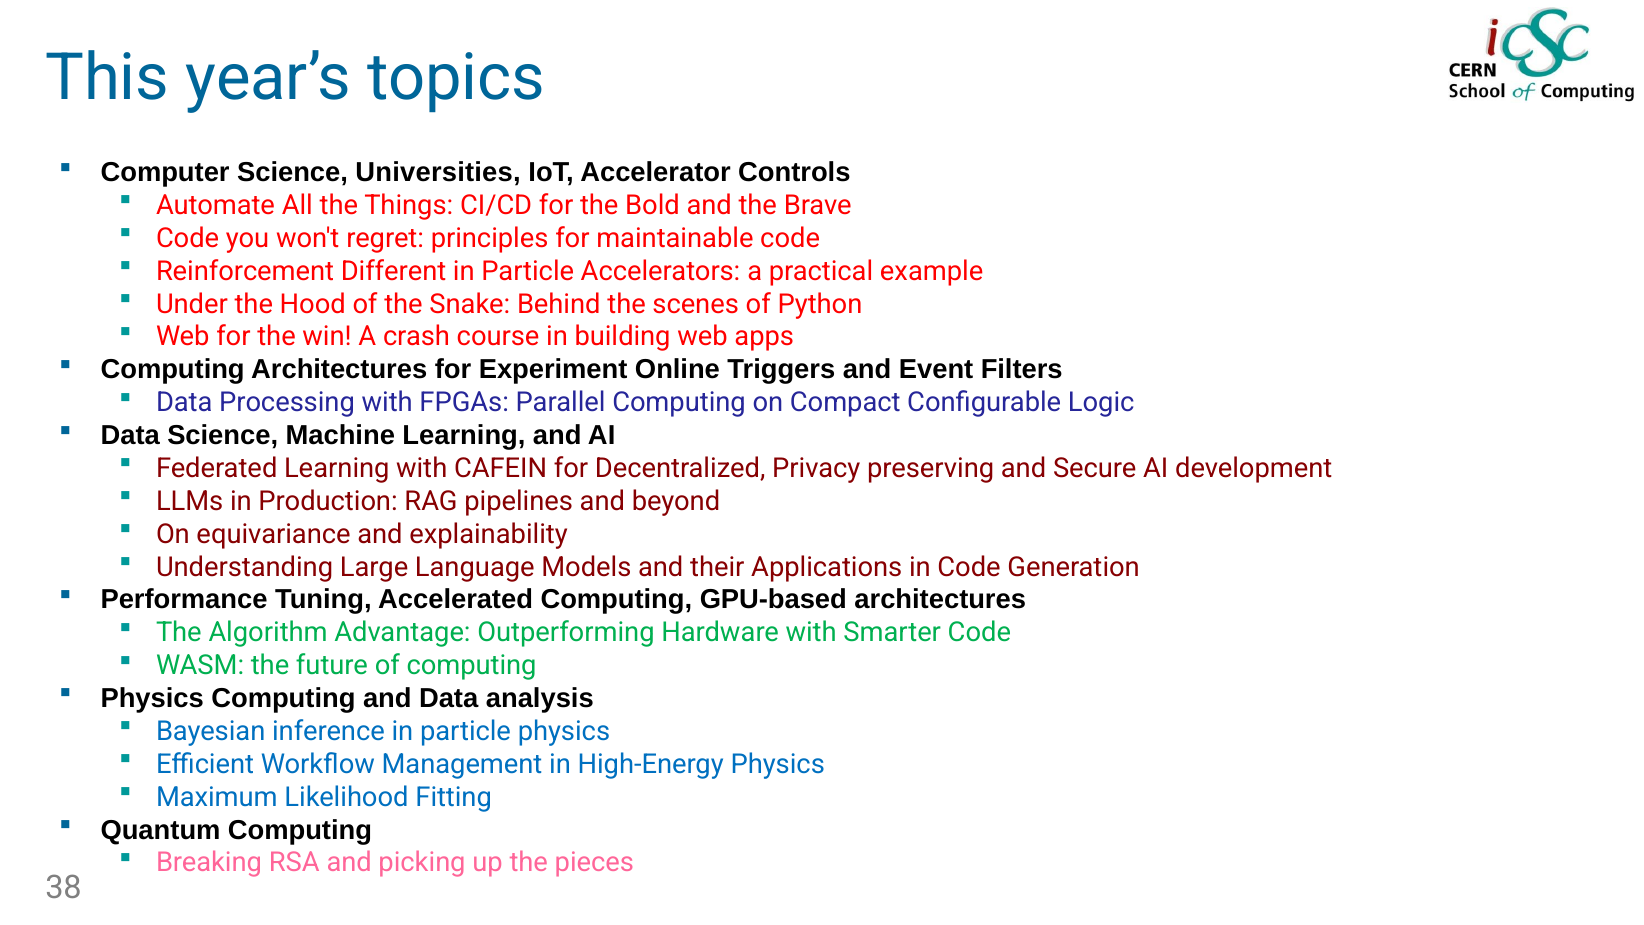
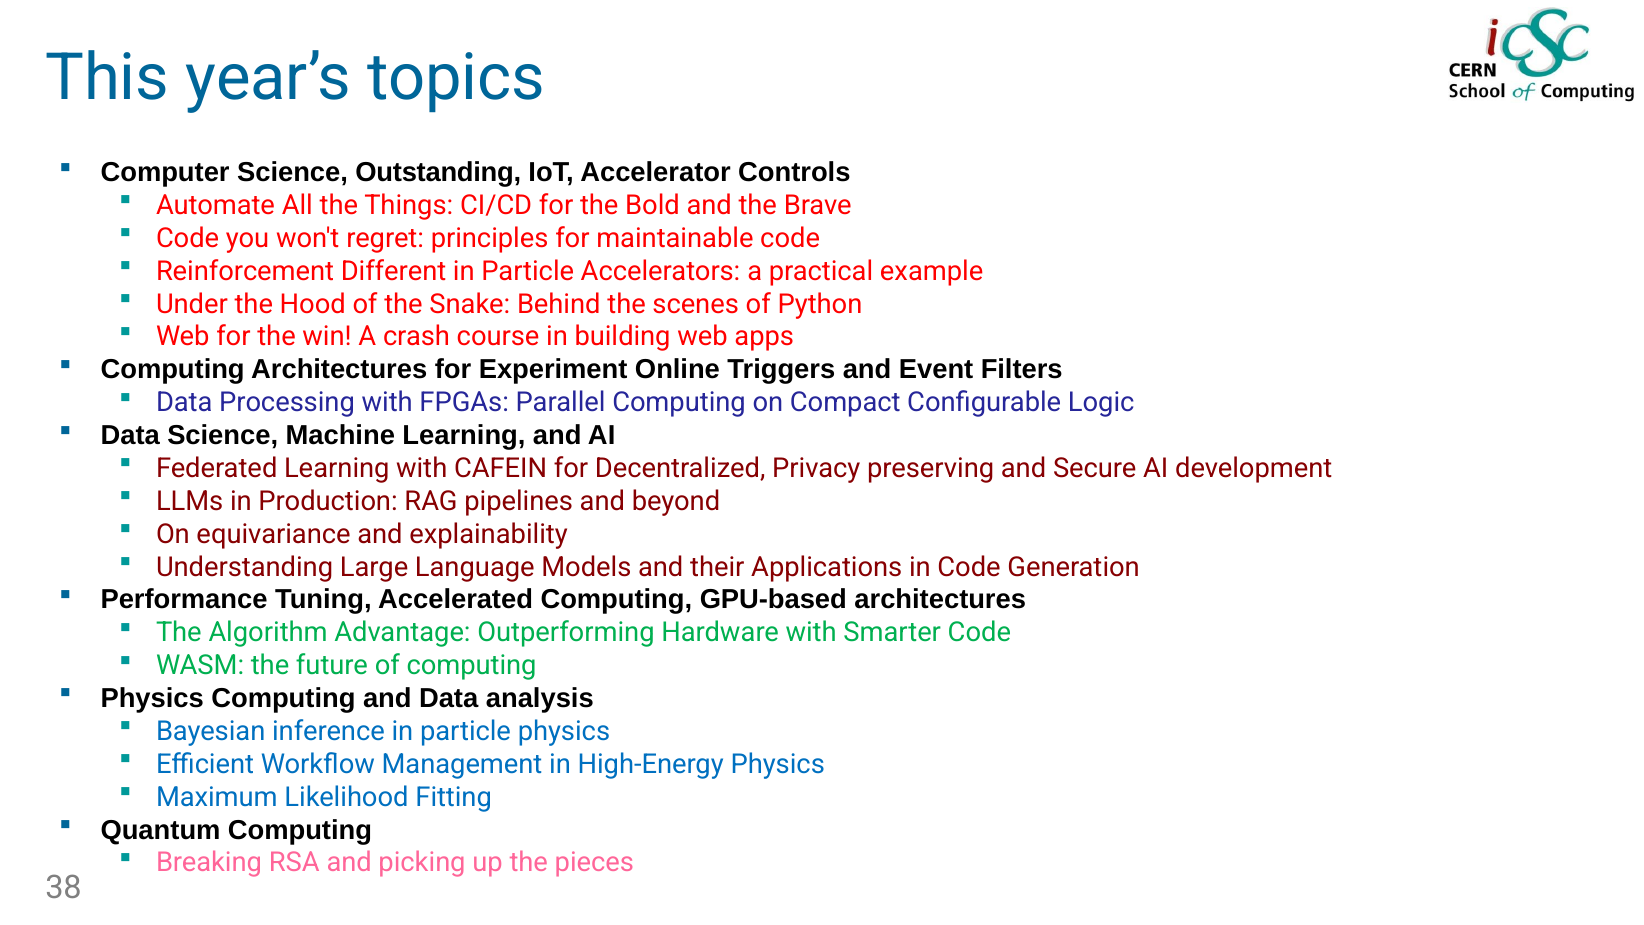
Universities: Universities -> Outstanding
